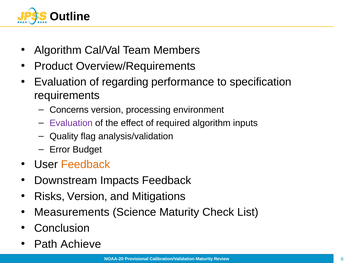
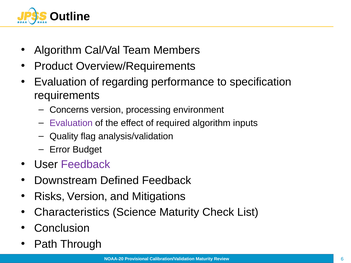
Feedback at (86, 165) colour: orange -> purple
Impacts: Impacts -> Defined
Measurements: Measurements -> Characteristics
Achieve: Achieve -> Through
